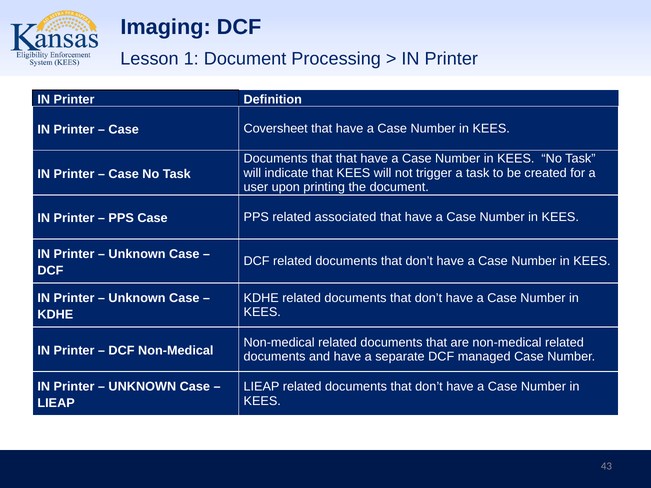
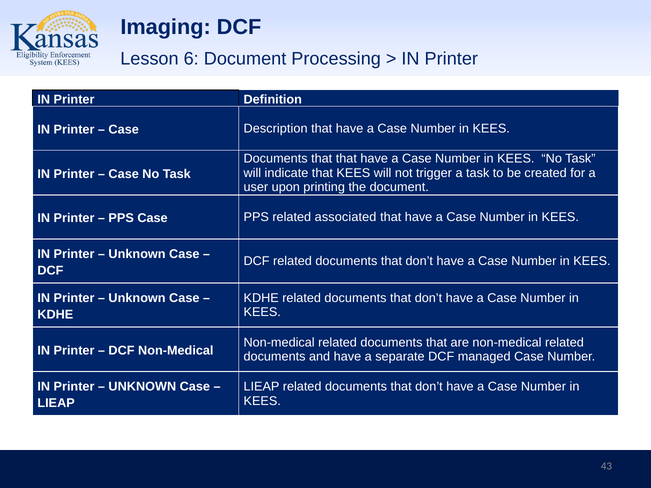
1: 1 -> 6
Coversheet: Coversheet -> Description
